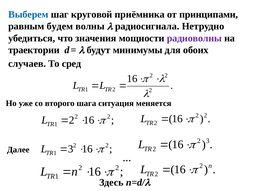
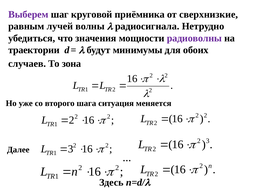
Выберем colour: blue -> purple
принципами: принципами -> сверхнизкие
будем: будем -> лучей
сред: сред -> зона
